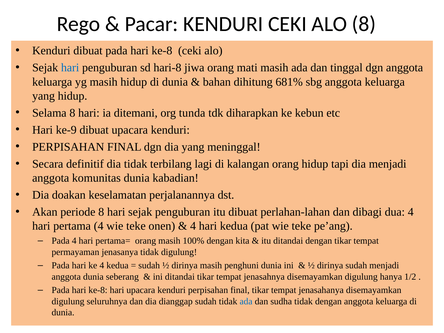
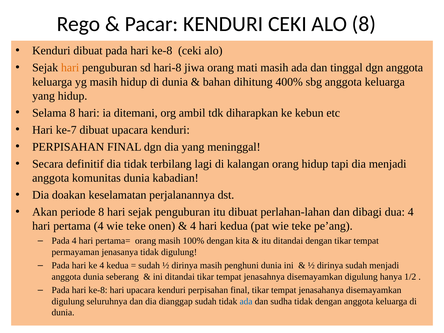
hari at (70, 68) colour: blue -> orange
681%: 681% -> 400%
tunda: tunda -> ambil
ke-9: ke-9 -> ke-7
